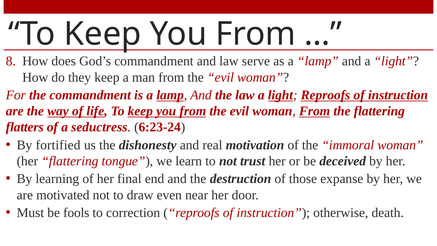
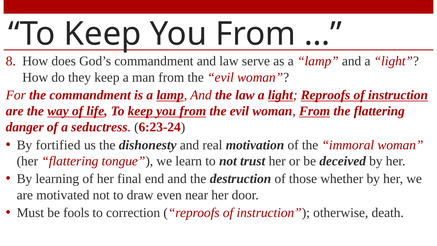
flatters: flatters -> danger
expanse: expanse -> whether
